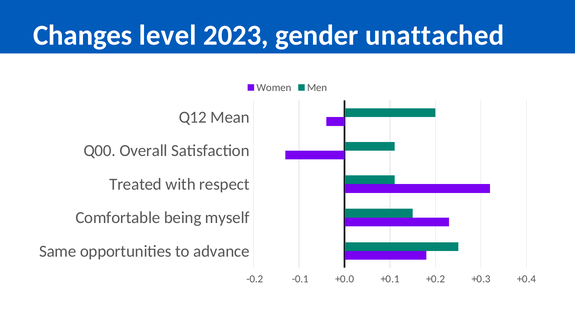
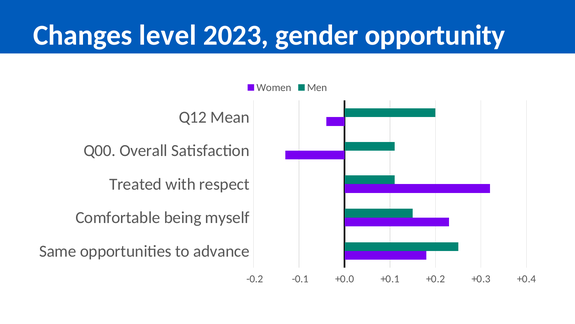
unattached: unattached -> opportunity
